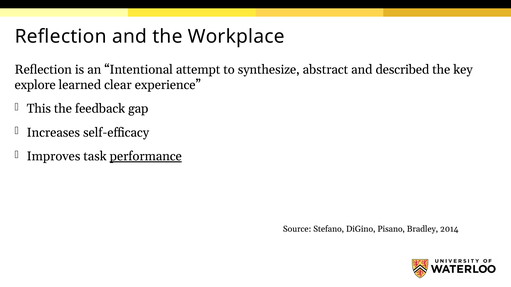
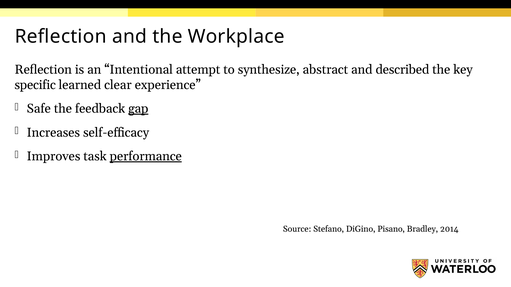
explore: explore -> specific
This: This -> Safe
gap underline: none -> present
